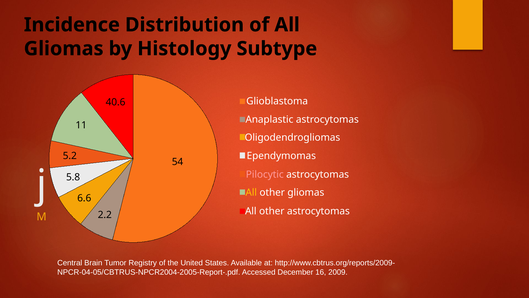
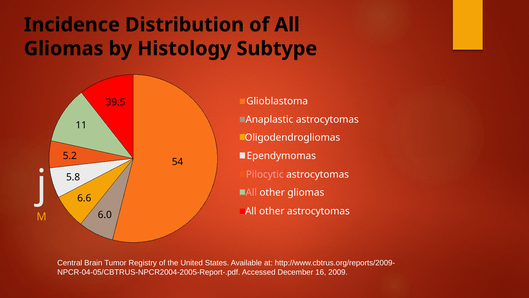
40.6: 40.6 -> 39.5
All at (251, 192) colour: yellow -> pink
2.2: 2.2 -> 6.0
